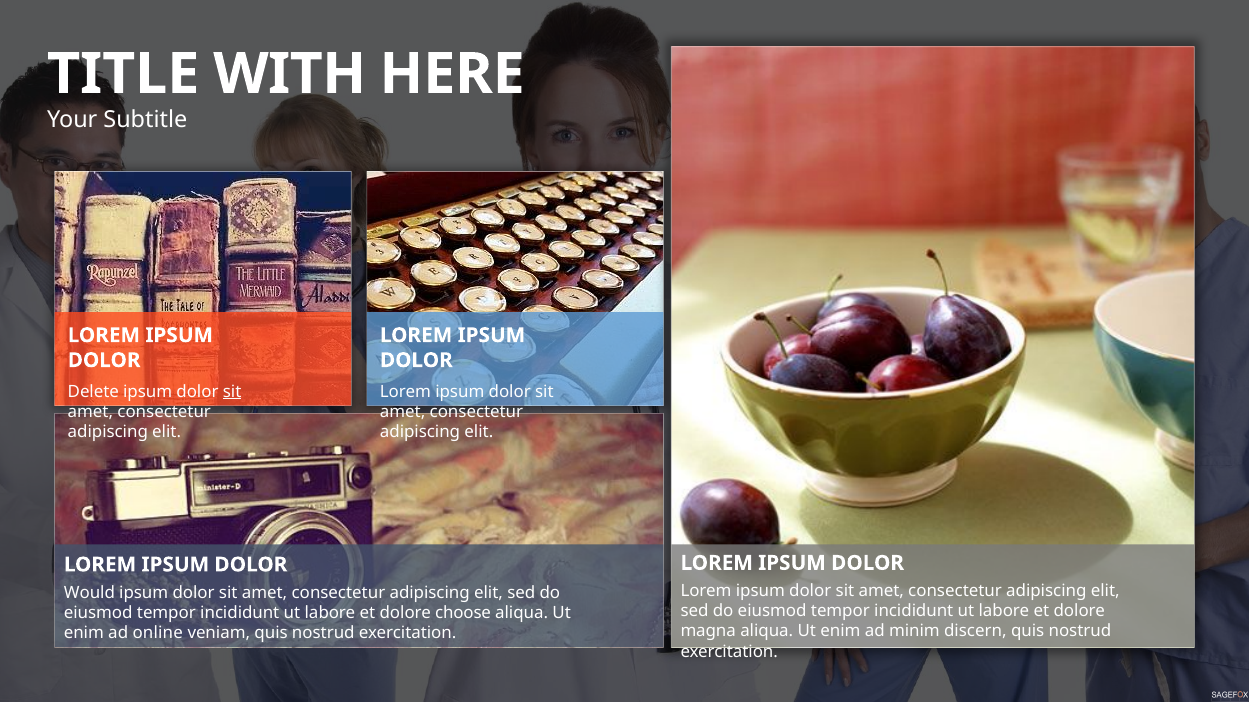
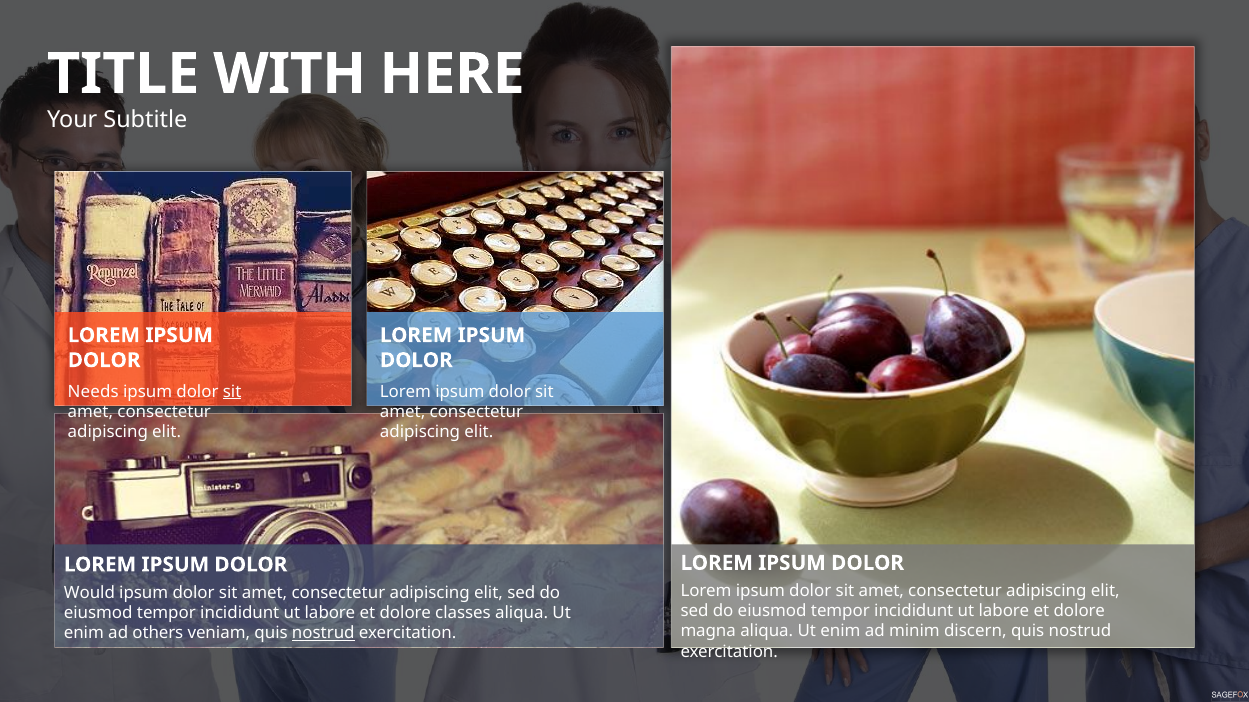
Delete: Delete -> Needs
choose: choose -> classes
online: online -> others
nostrud at (323, 634) underline: none -> present
